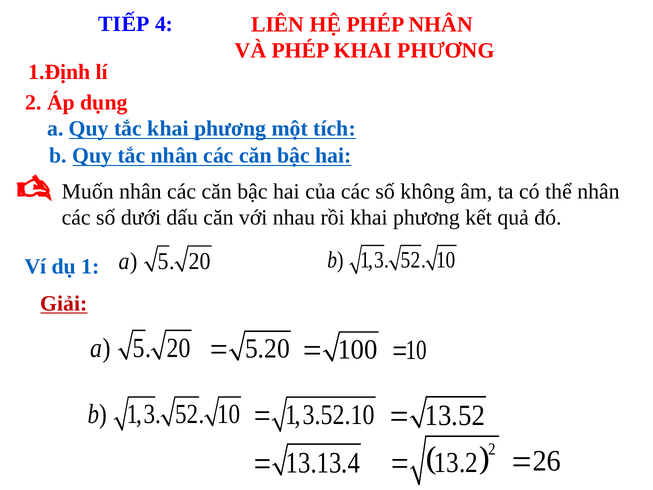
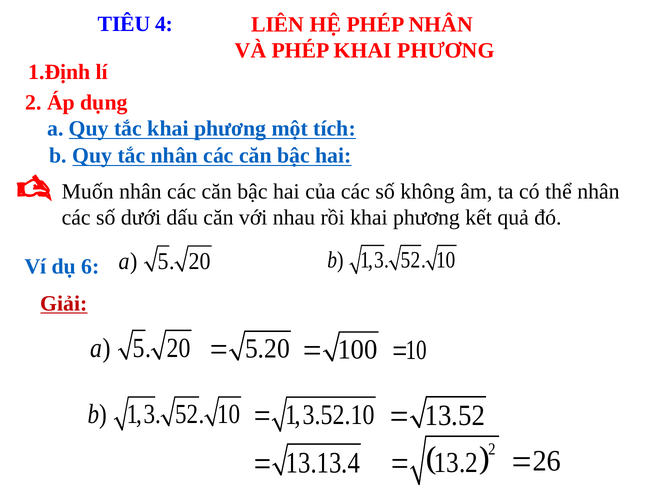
TIẾP: TIẾP -> TIÊU
1: 1 -> 6
